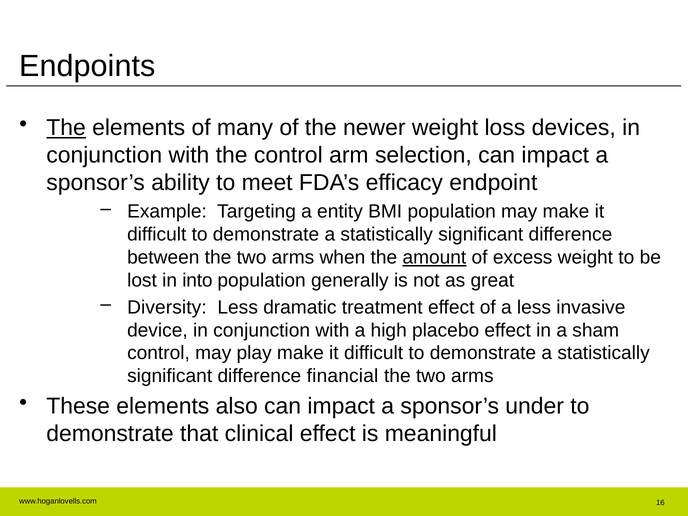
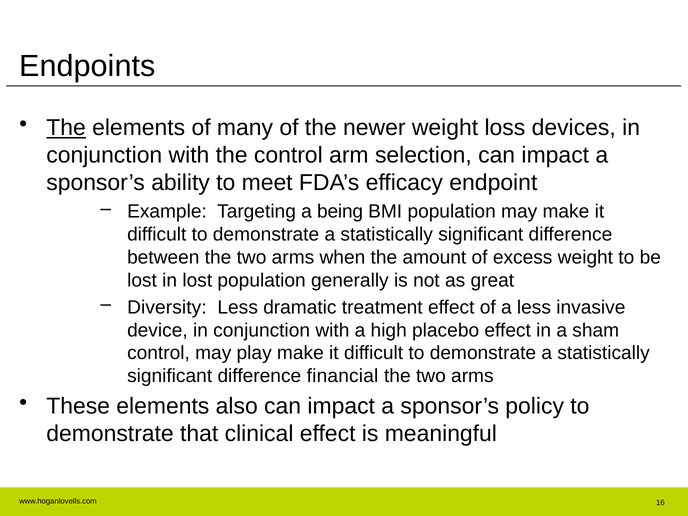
entity: entity -> being
amount underline: present -> none
in into: into -> lost
under: under -> policy
